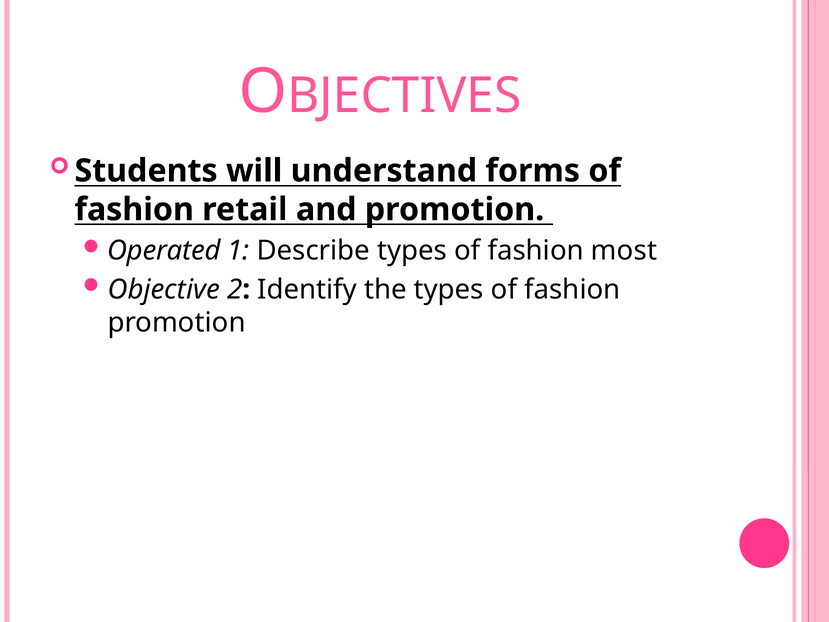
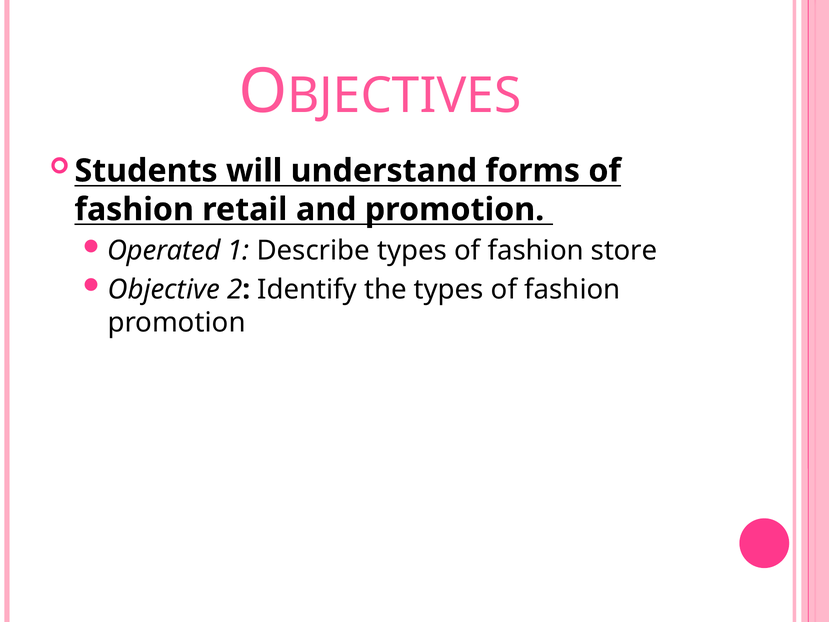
most: most -> store
